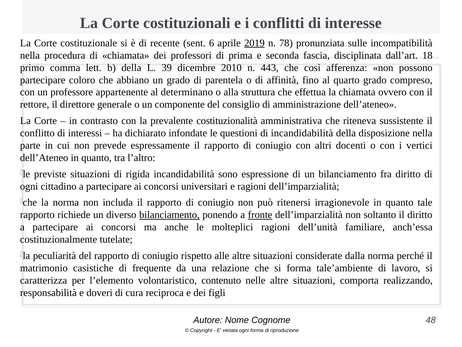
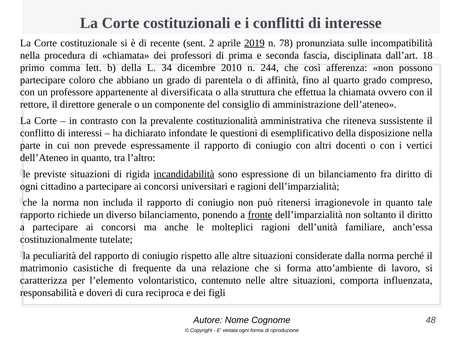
6: 6 -> 2
39: 39 -> 34
443: 443 -> 244
determinano: determinano -> diversificata
di incandidabilità: incandidabilità -> esemplificativo
incandidabilità at (184, 174) underline: none -> present
bilanciamento at (169, 215) underline: present -> none
tale’ambiente: tale’ambiente -> atto’ambiente
realizzando: realizzando -> influenzata
